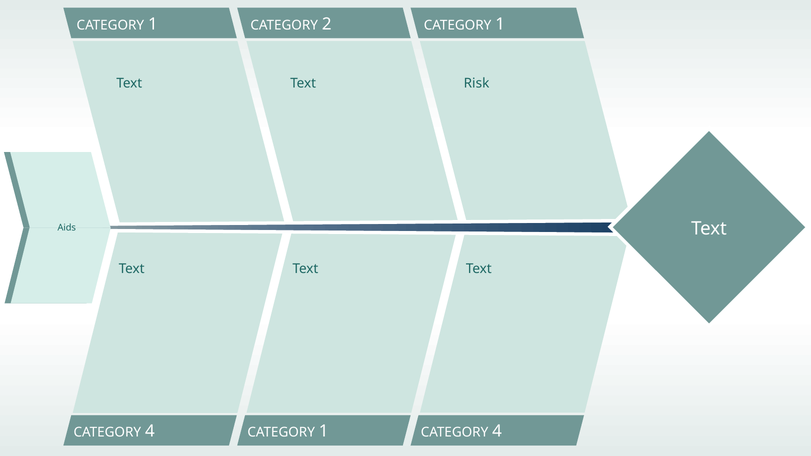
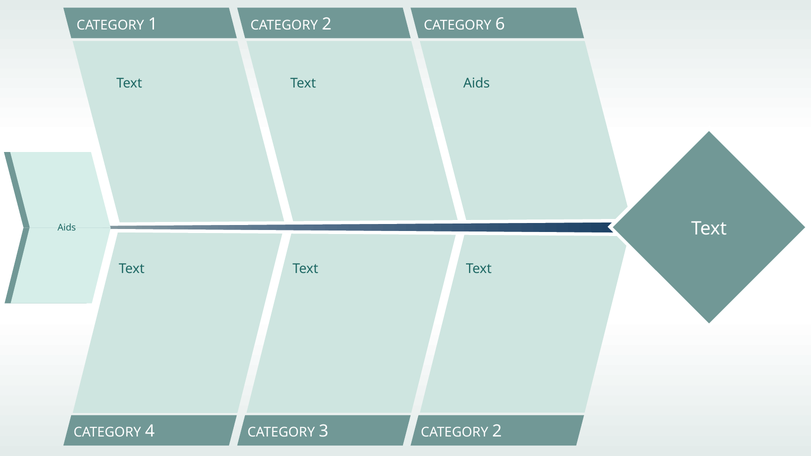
1 at (500, 24): 1 -> 6
Risk at (477, 83): Risk -> Aids
1 at (324, 431): 1 -> 3
4 at (497, 431): 4 -> 2
